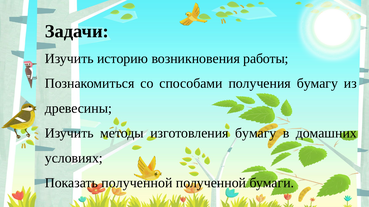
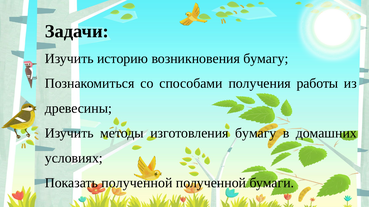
возникновения работы: работы -> бумагу
получения бумагу: бумагу -> работы
